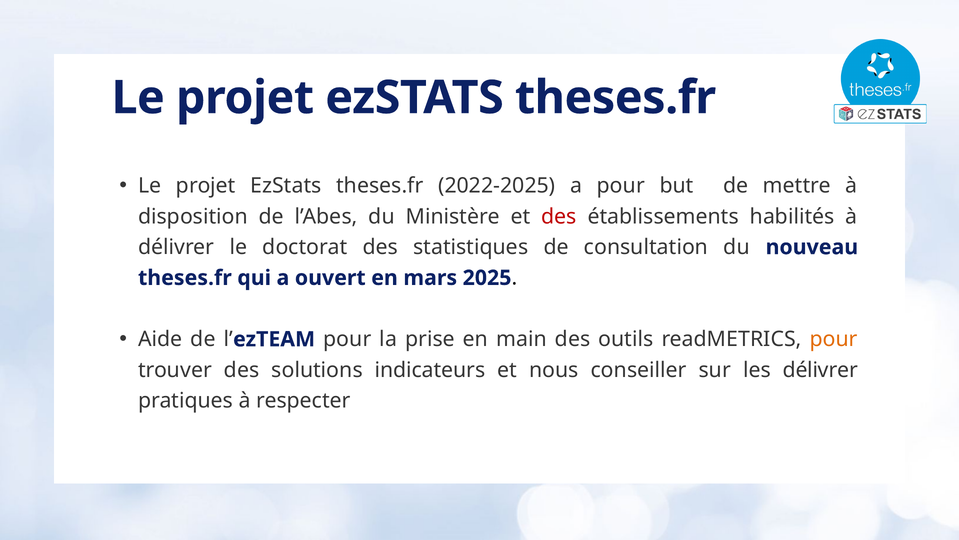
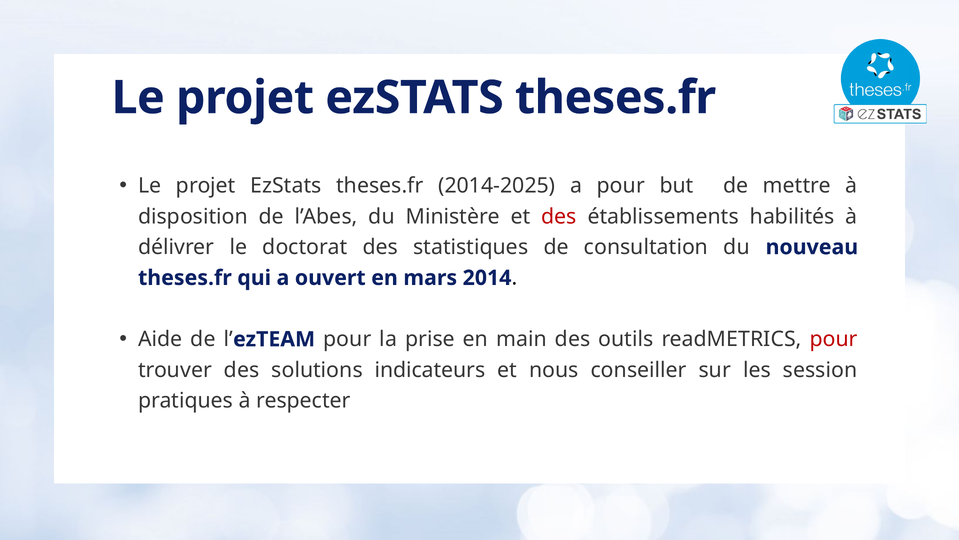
2022-2025: 2022-2025 -> 2014-2025
2025: 2025 -> 2014
pour at (834, 339) colour: orange -> red
les délivrer: délivrer -> session
